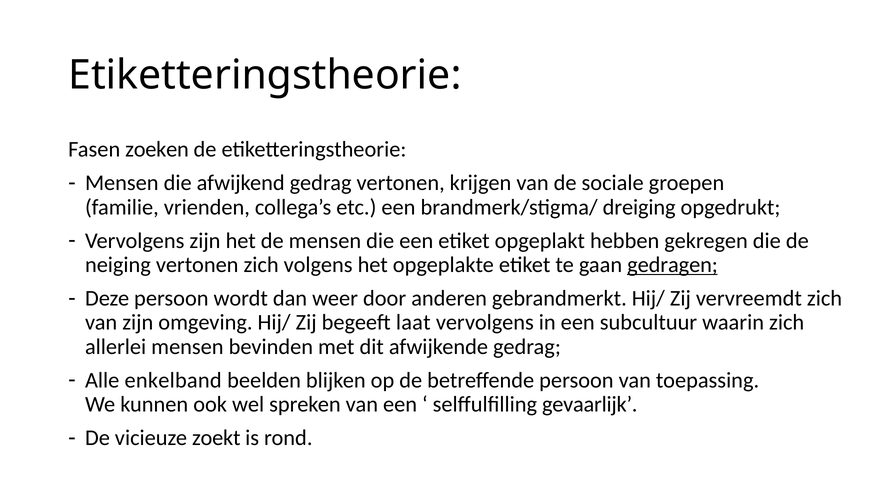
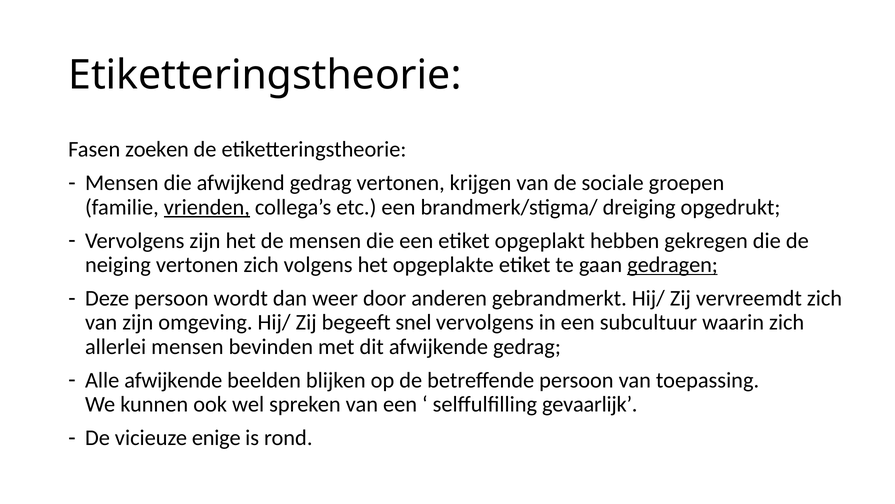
vrienden underline: none -> present
laat: laat -> snel
Alle enkelband: enkelband -> afwijkende
zoekt: zoekt -> enige
